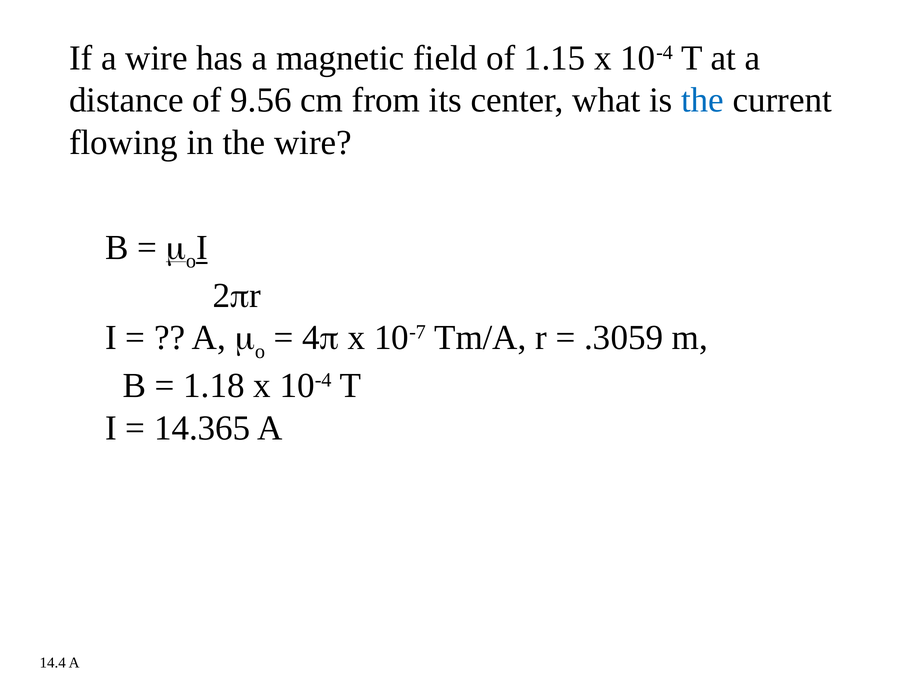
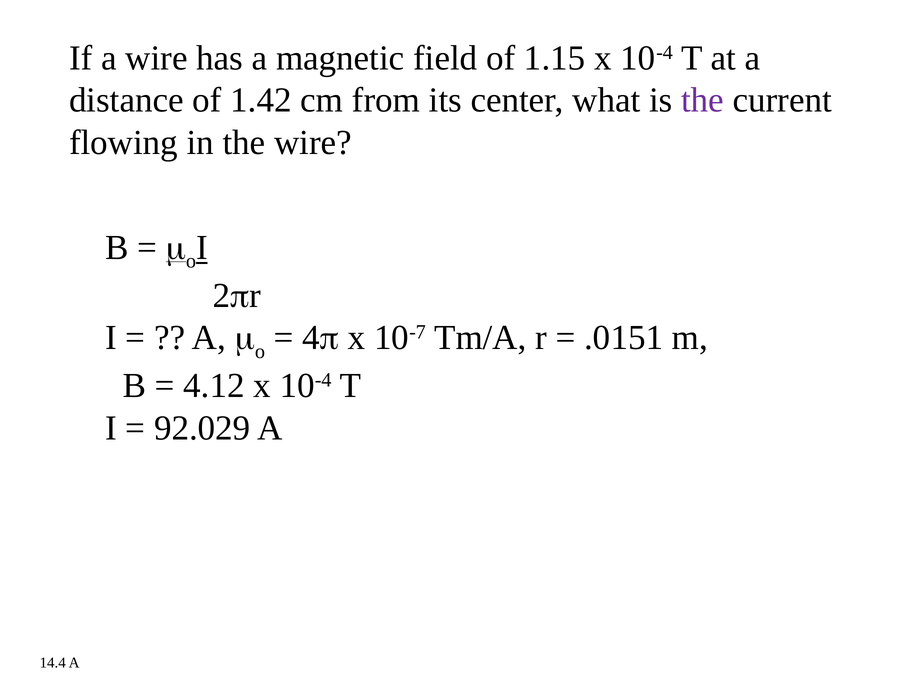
9.56: 9.56 -> 1.42
the at (703, 100) colour: blue -> purple
.3059: .3059 -> .0151
1.18: 1.18 -> 4.12
14.365: 14.365 -> 92.029
